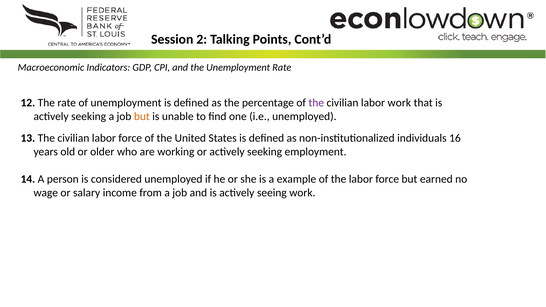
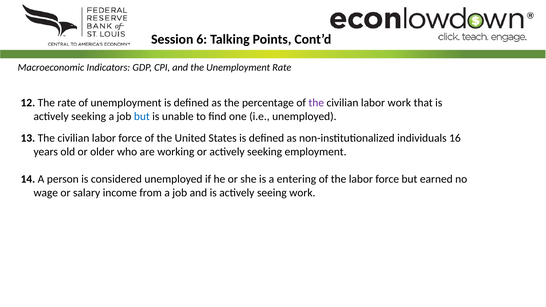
2: 2 -> 6
but at (142, 116) colour: orange -> blue
example: example -> entering
